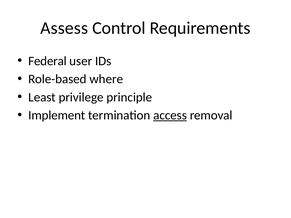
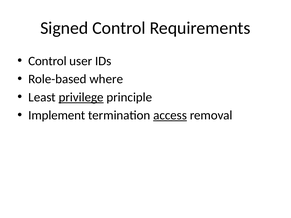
Assess: Assess -> Signed
Federal at (47, 61): Federal -> Control
privilege underline: none -> present
